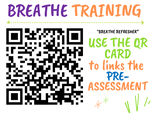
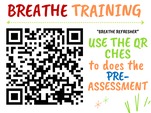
BREATHE at (37, 10) colour: purple -> red
CARD: CARD -> CHES
links: links -> does
